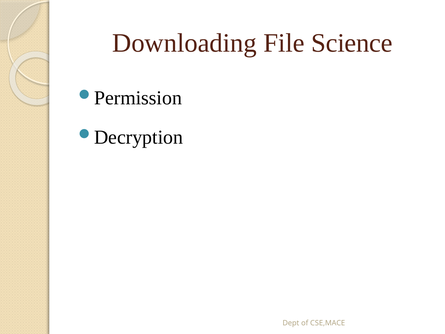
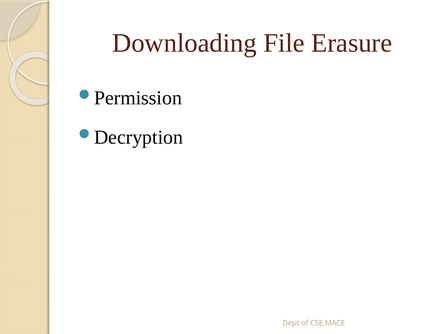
Science: Science -> Erasure
